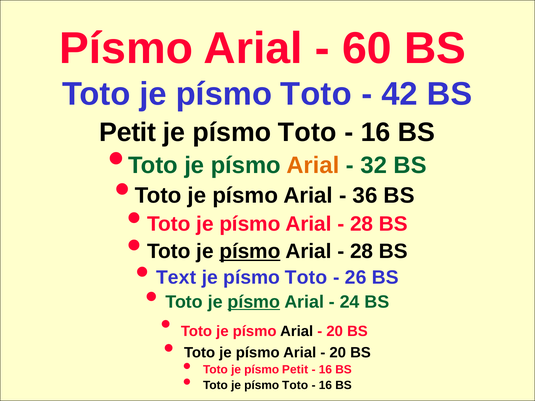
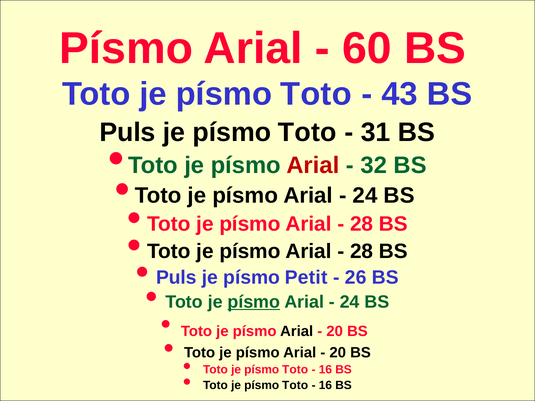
42: 42 -> 43
Petit at (128, 133): Petit -> Puls
16 at (376, 133): 16 -> 31
Arial at (313, 166) colour: orange -> red
36 at (365, 196): 36 -> 24
písmo at (250, 251) underline: present -> none
Text at (176, 278): Text -> Puls
Toto at (306, 278): Toto -> Petit
Petit at (295, 370): Petit -> Toto
